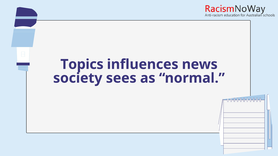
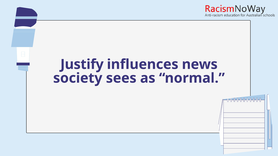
Topics: Topics -> Justify
